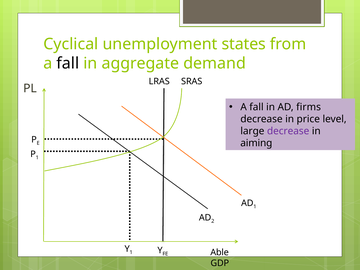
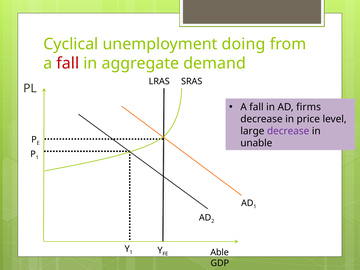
states: states -> doing
fall at (68, 63) colour: black -> red
aiming: aiming -> unable
